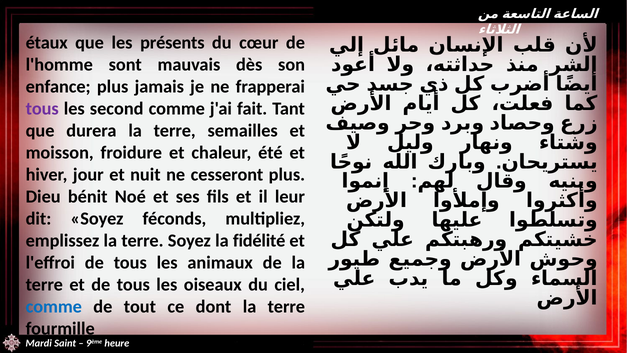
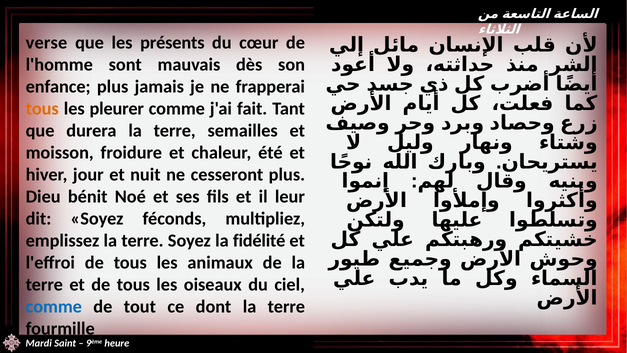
étaux: étaux -> verse
tous at (42, 109) colour: purple -> orange
second: second -> pleurer
